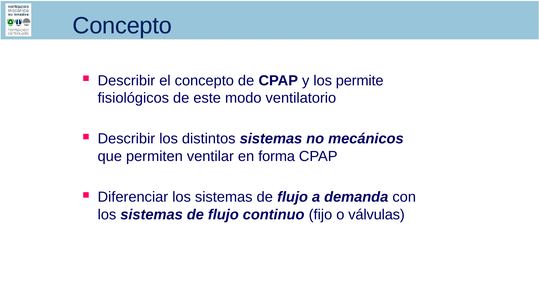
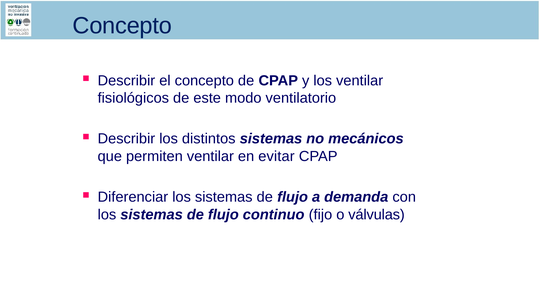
los permite: permite -> ventilar
forma: forma -> evitar
